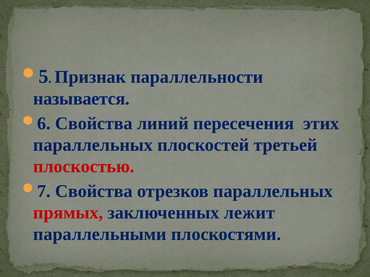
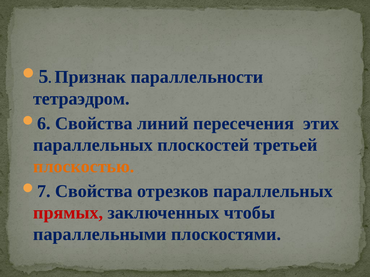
называется: называется -> тетраэдром
плоскостью colour: red -> orange
лежит: лежит -> чтобы
